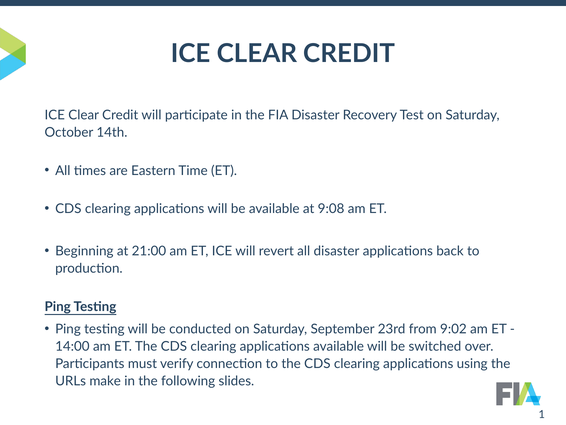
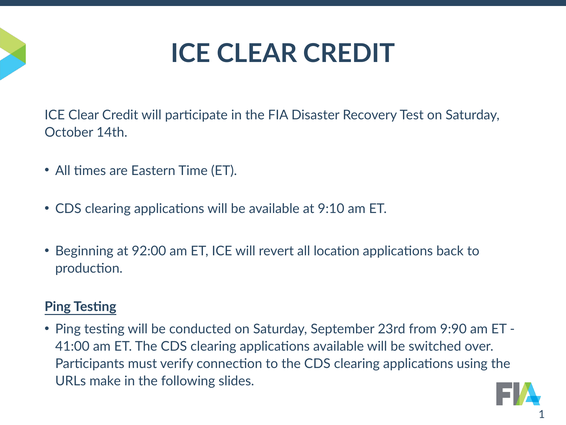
9:08: 9:08 -> 9:10
21:00: 21:00 -> 92:00
all disaster: disaster -> location
9:02: 9:02 -> 9:90
14:00: 14:00 -> 41:00
